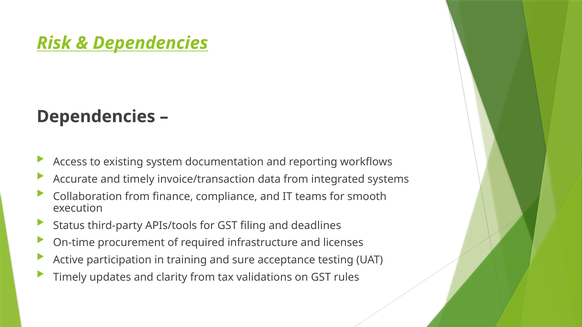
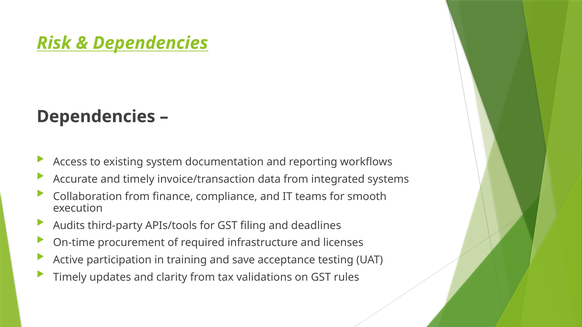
Status: Status -> Audits
sure: sure -> save
